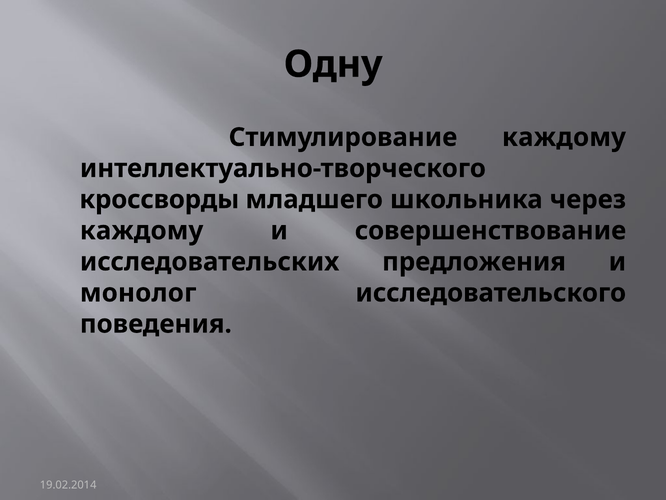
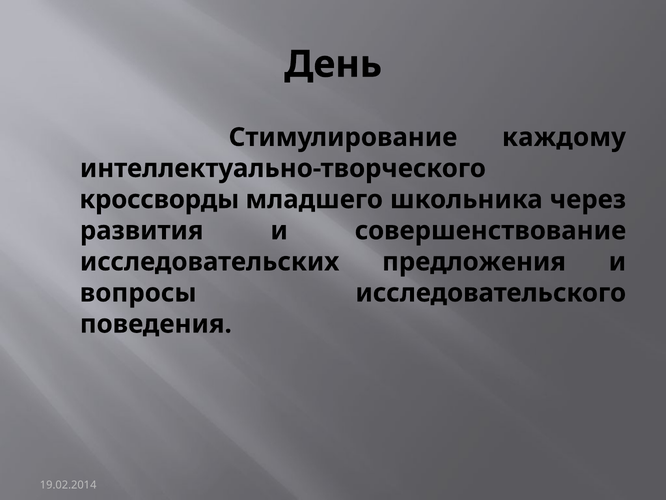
Одну: Одну -> День
каждому at (142, 230): каждому -> развития
монолог: монолог -> вопросы
